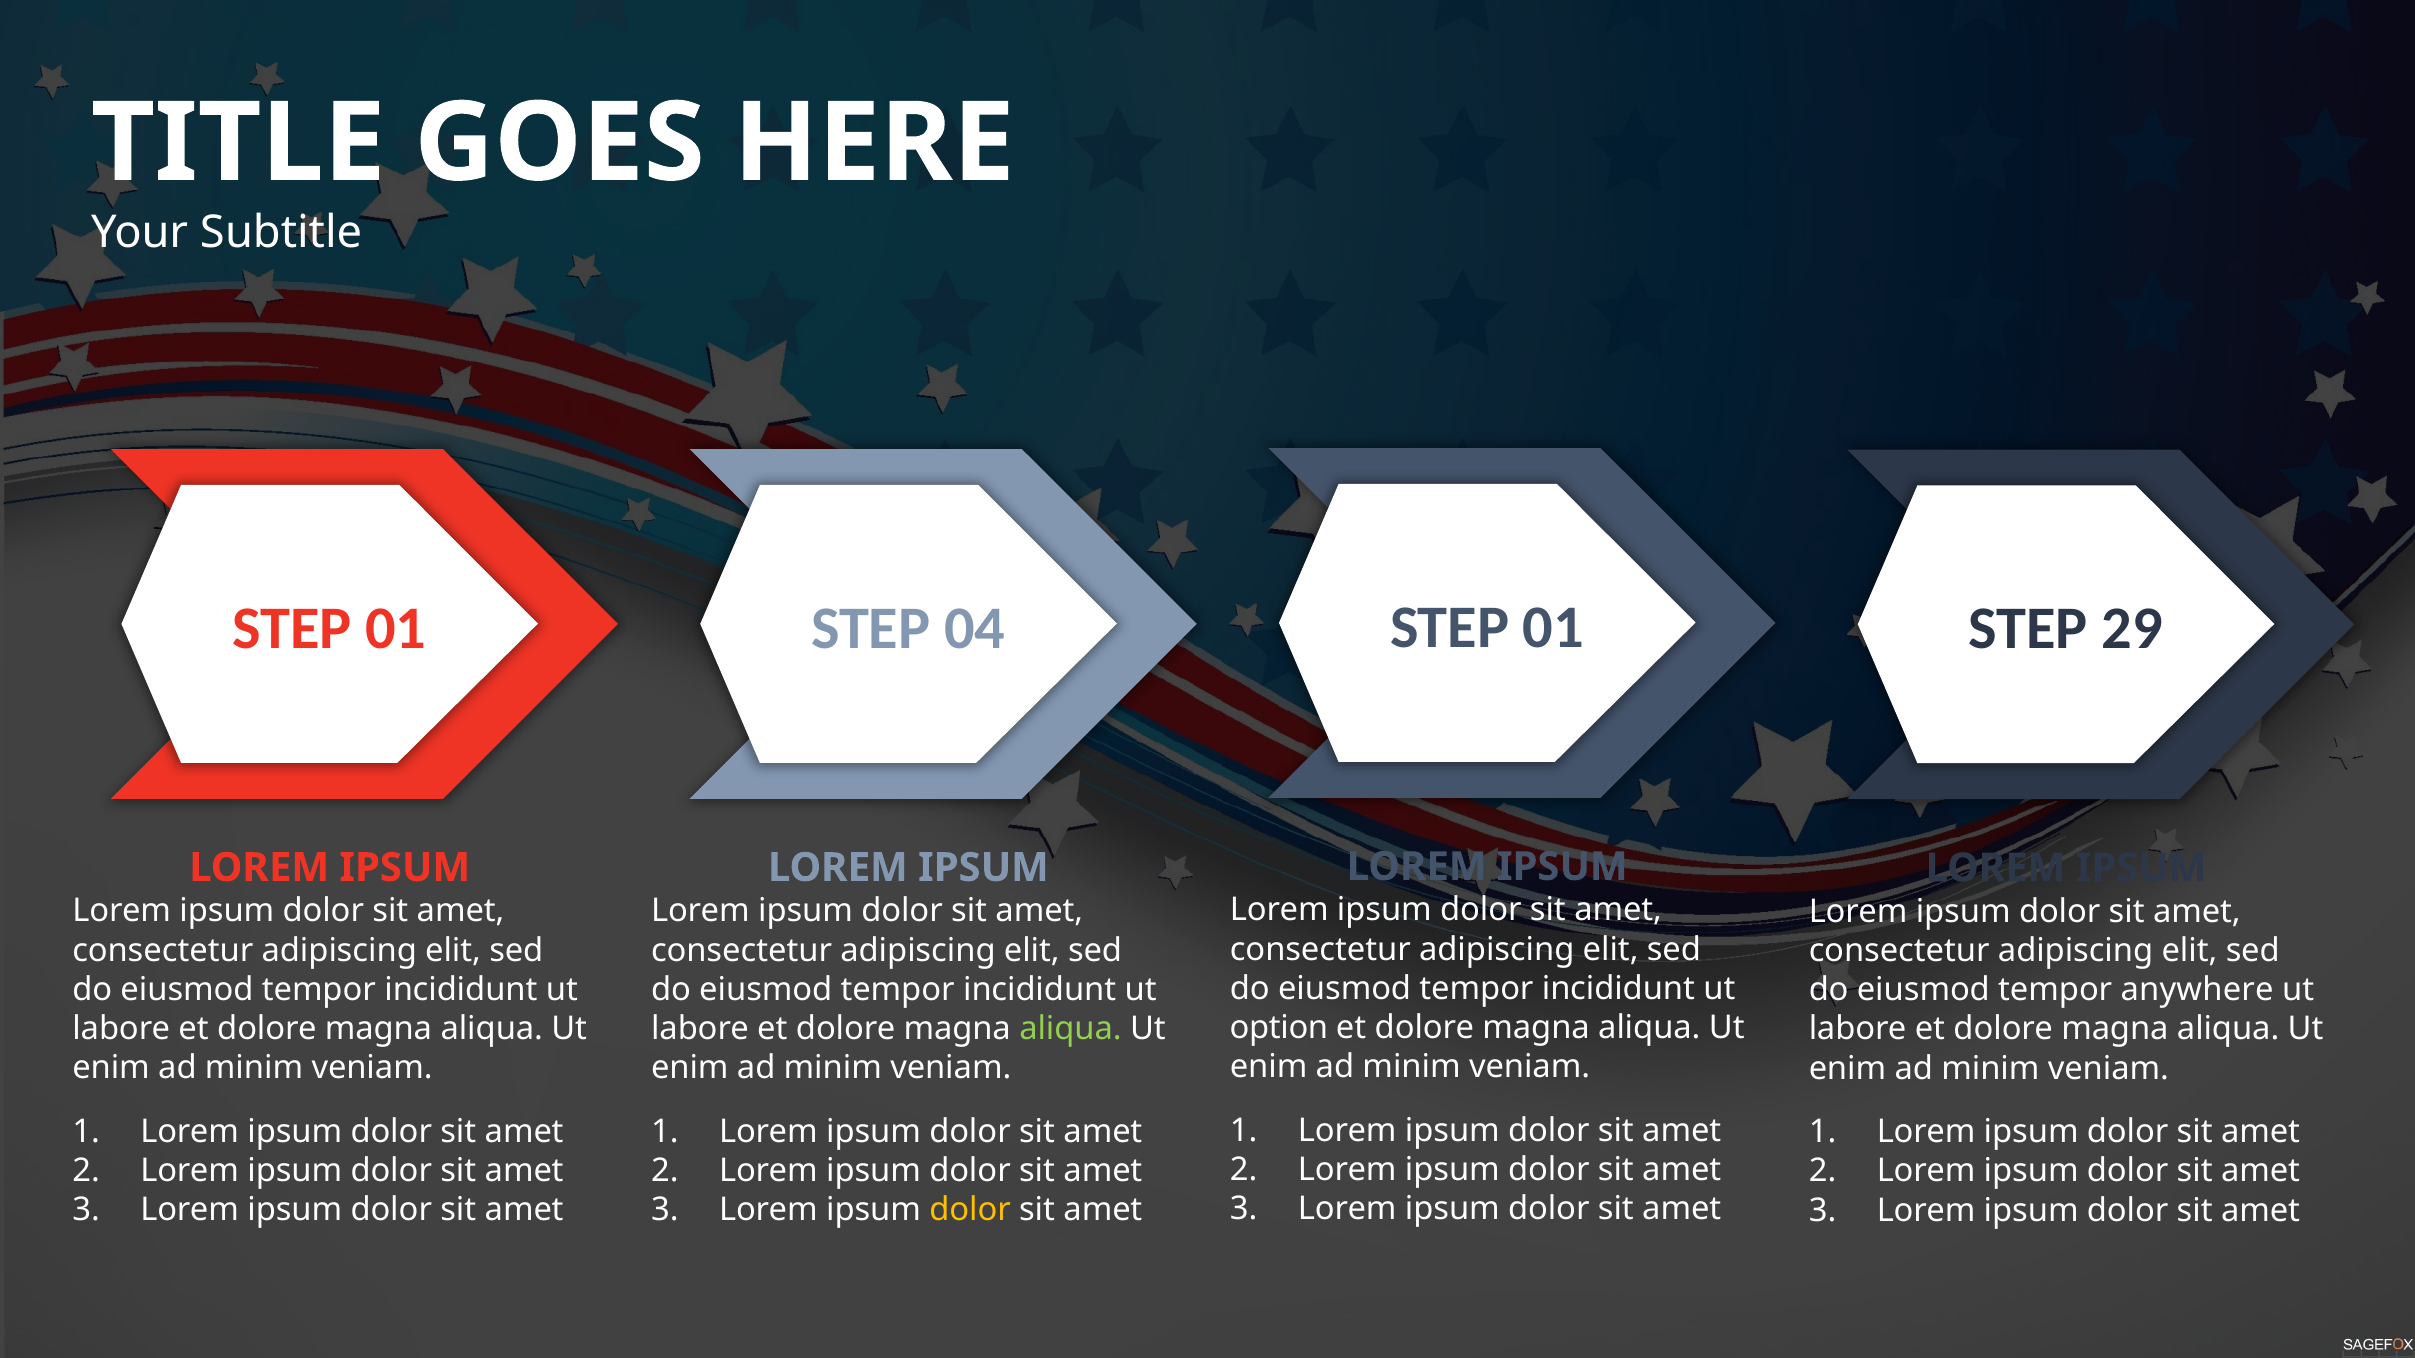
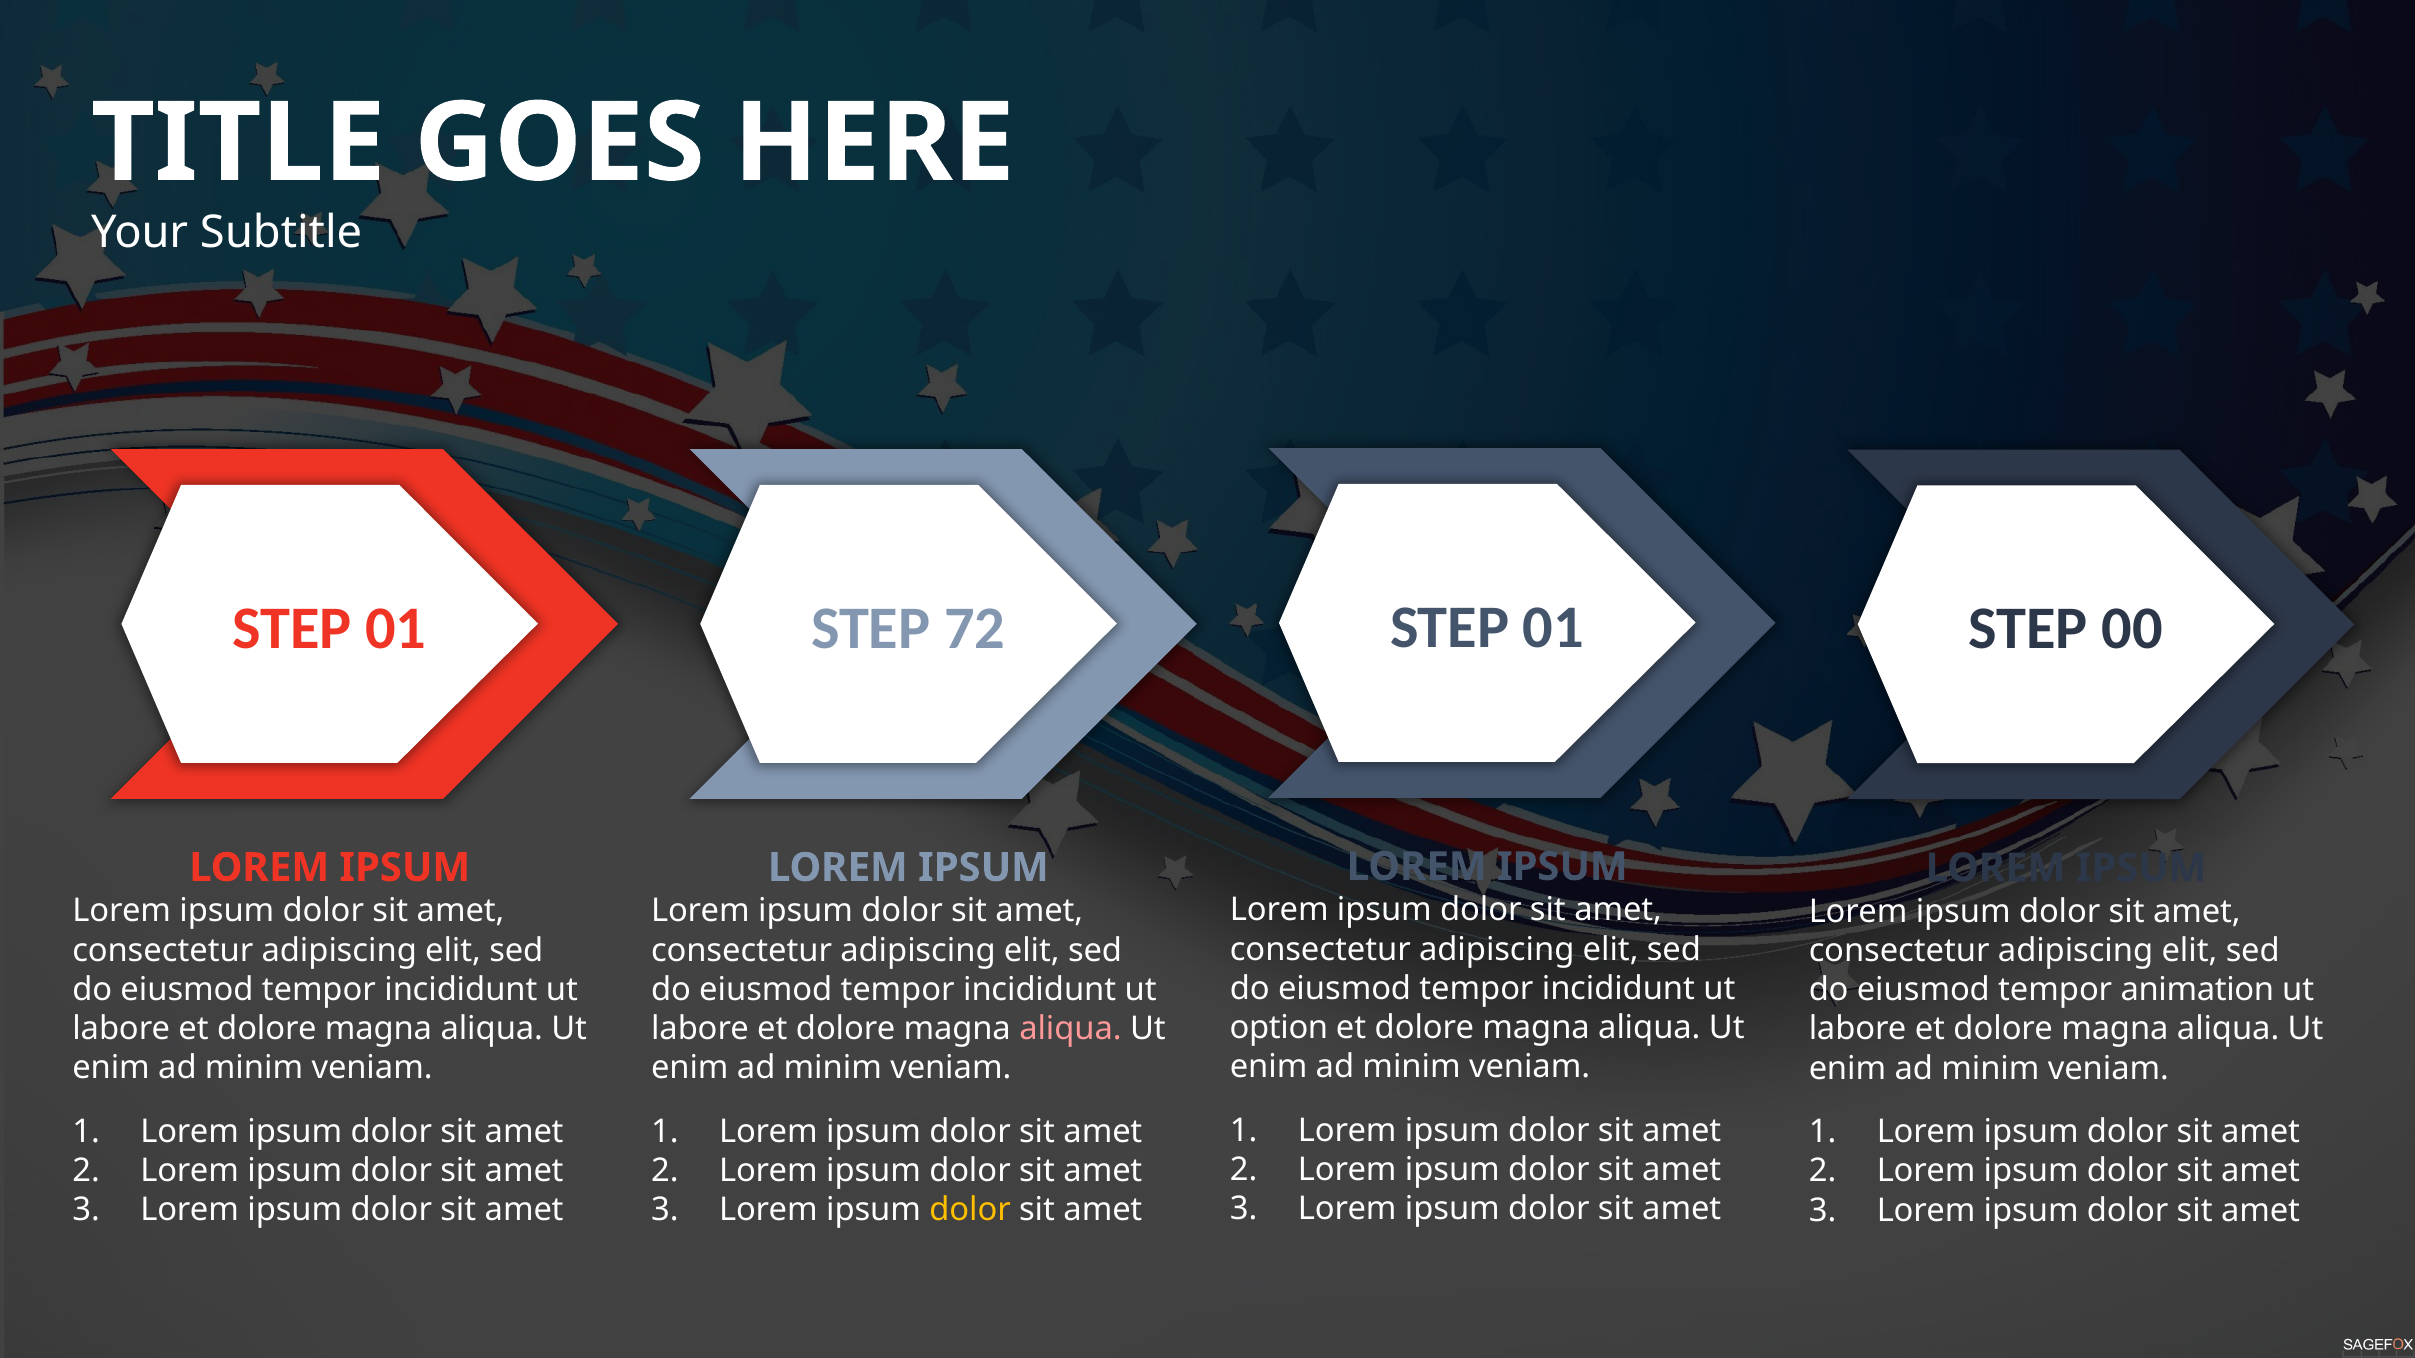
04: 04 -> 72
29: 29 -> 00
anywhere: anywhere -> animation
aliqua at (1070, 1029) colour: light green -> pink
